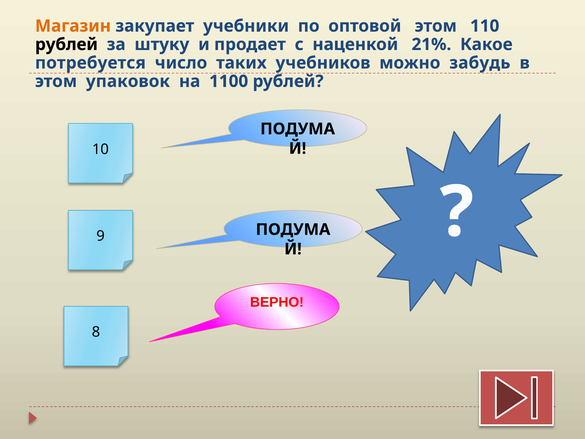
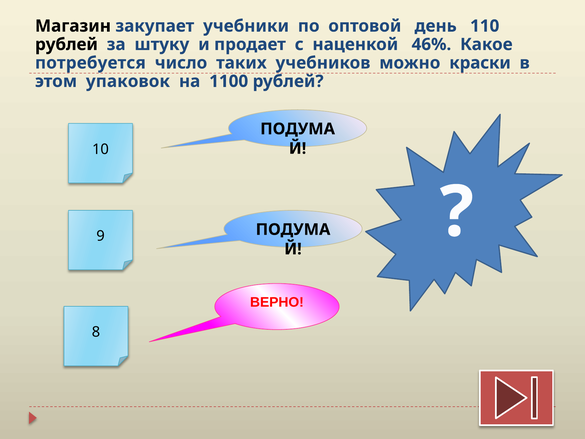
Магазин colour: orange -> black
этом at (436, 26): этом -> день
21%: 21% -> 46%
забудь: забудь -> краски
